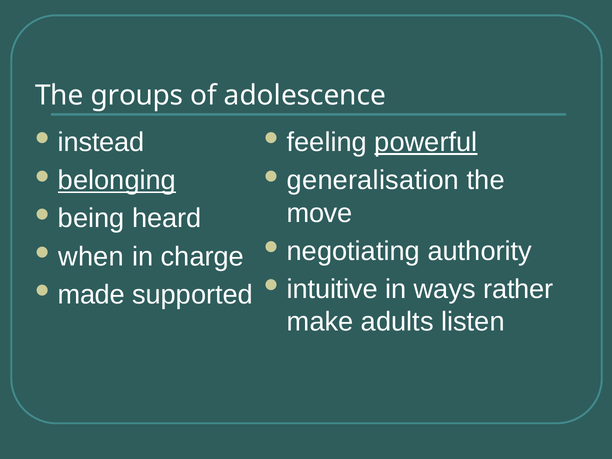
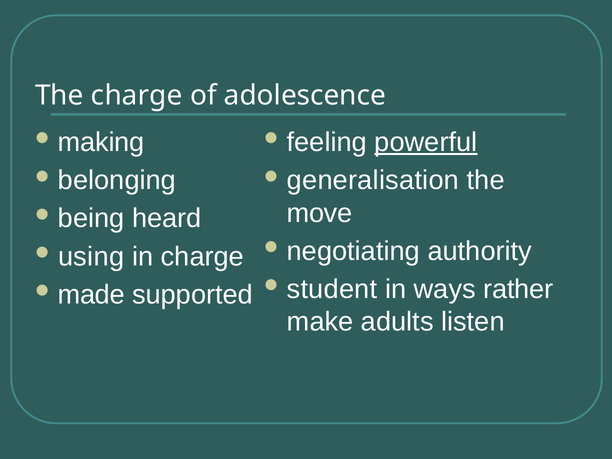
The groups: groups -> charge
instead: instead -> making
belonging underline: present -> none
when: when -> using
intuitive: intuitive -> student
